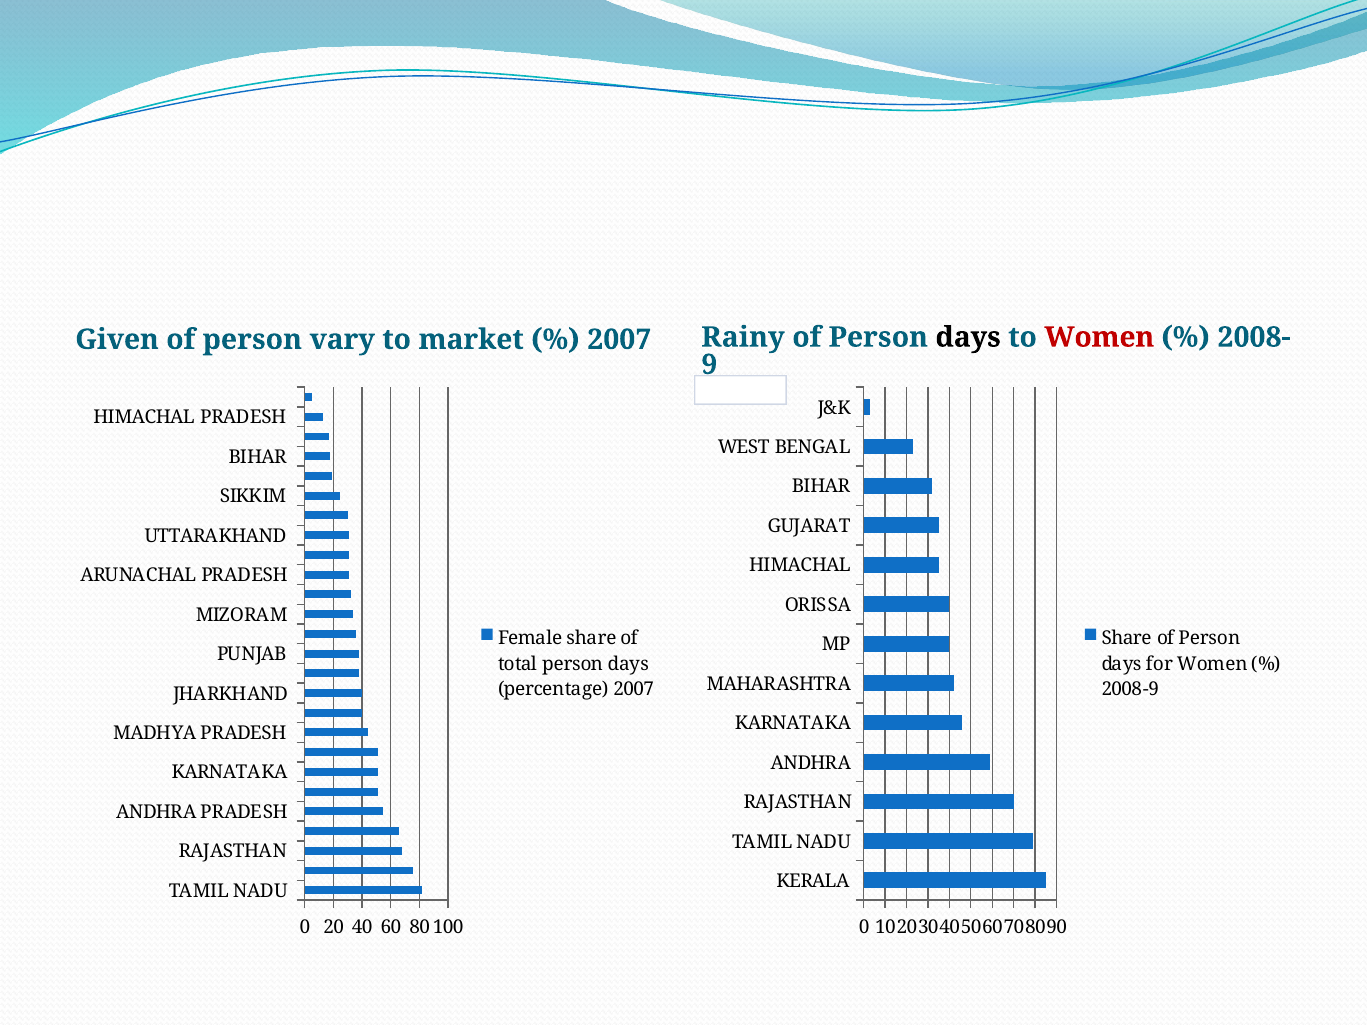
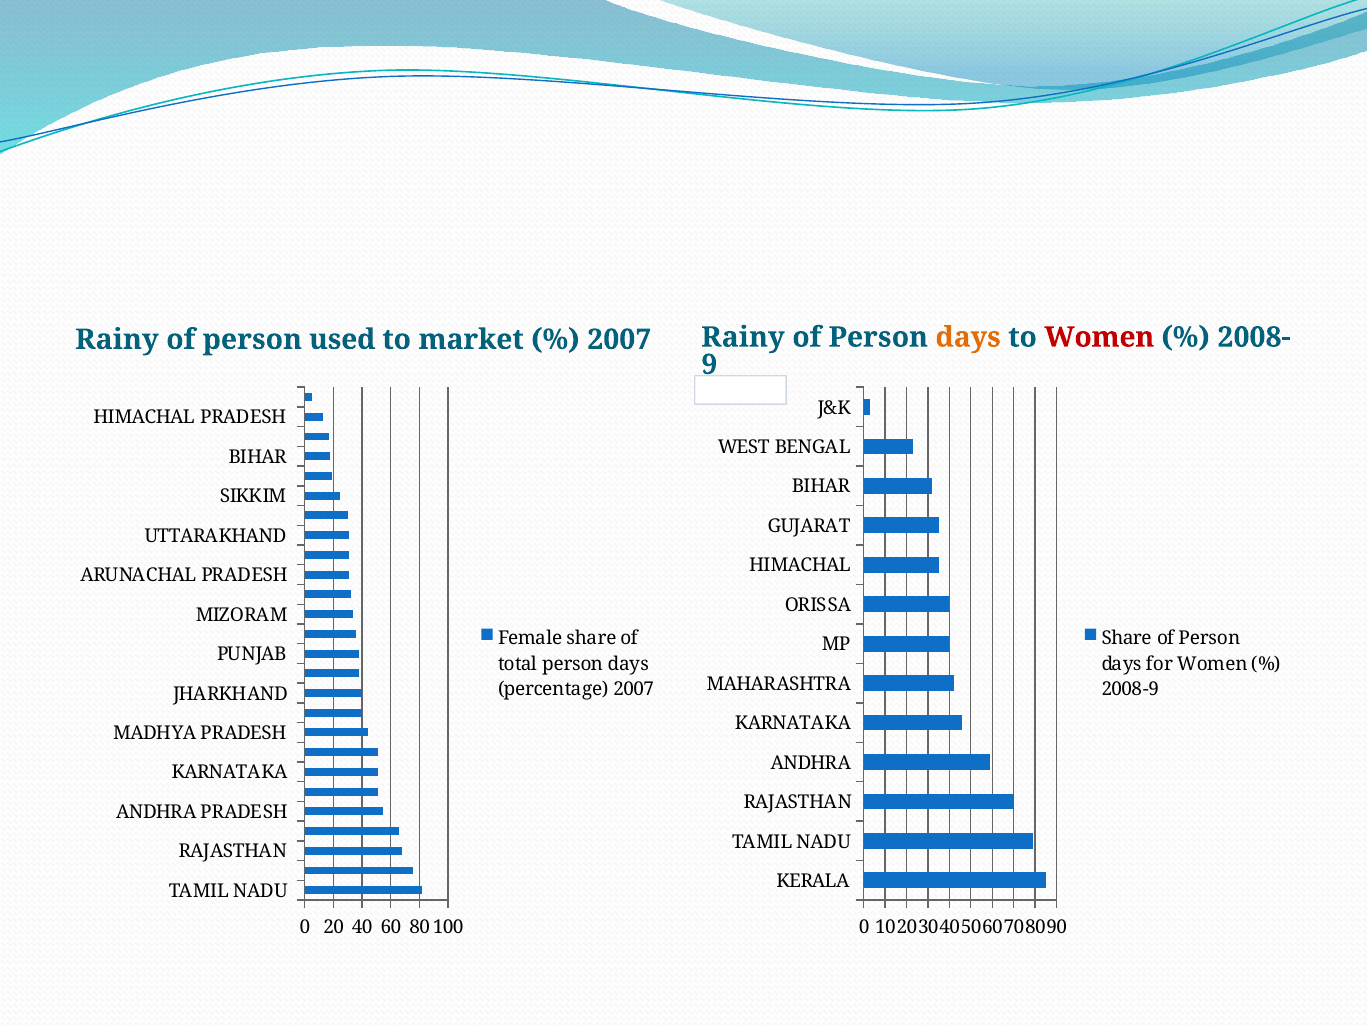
Given at (117, 340): Given -> Rainy
vary: vary -> used
days at (968, 337) colour: black -> orange
